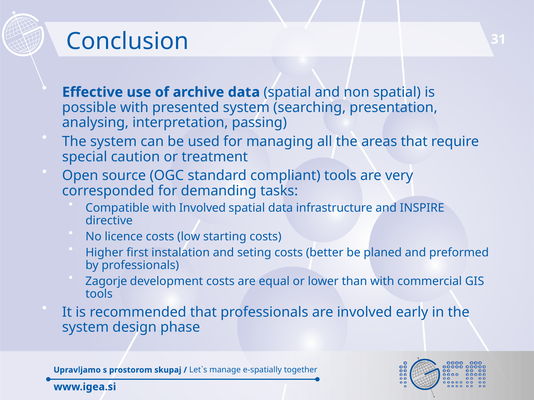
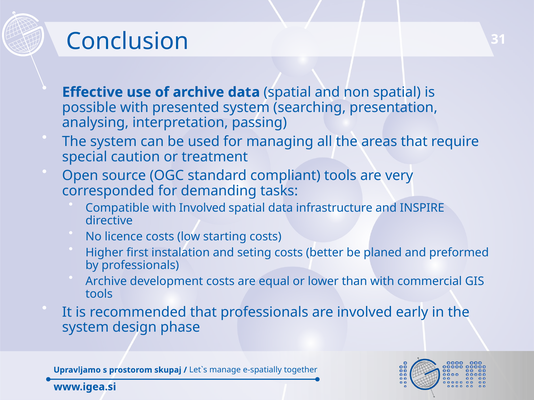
Zagorje at (106, 282): Zagorje -> Archive
